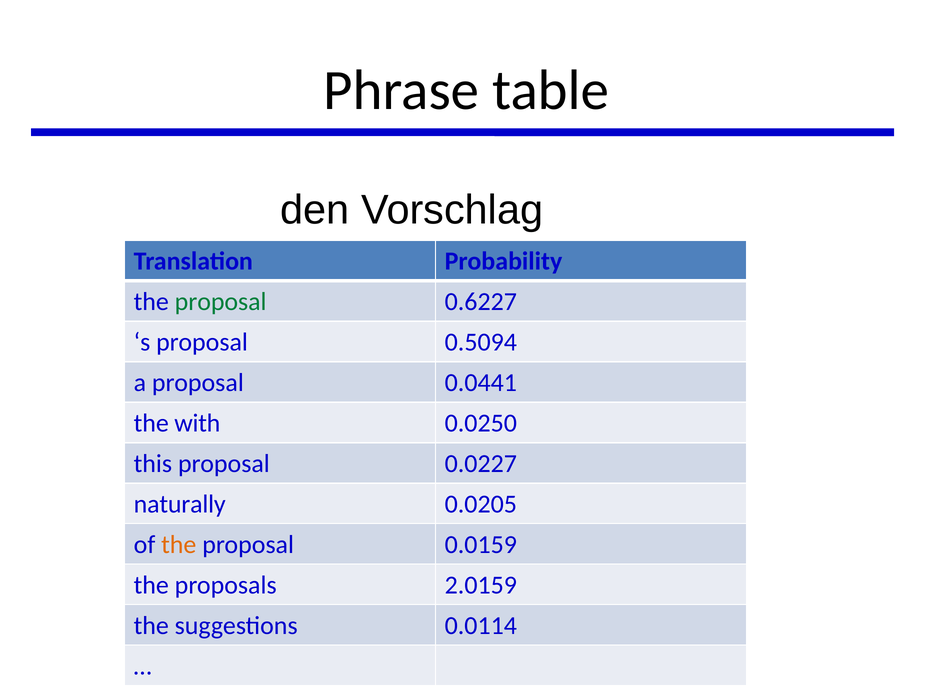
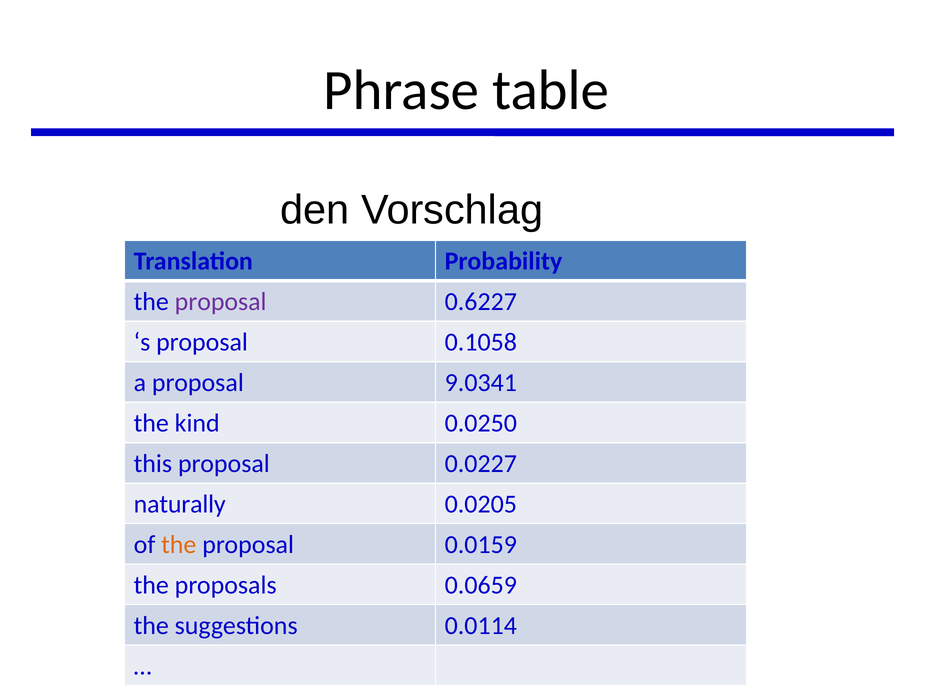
proposal at (221, 301) colour: green -> purple
0.5094: 0.5094 -> 0.1058
0.0441: 0.0441 -> 9.0341
with: with -> kind
2.0159: 2.0159 -> 0.0659
